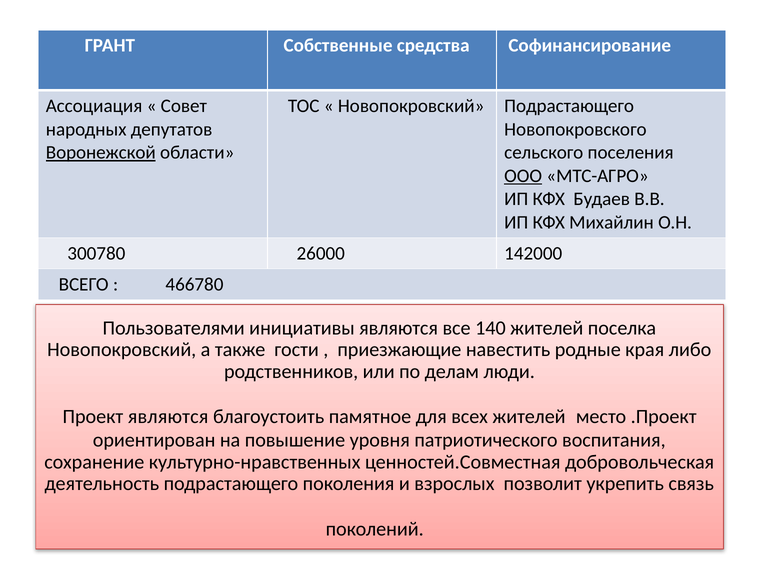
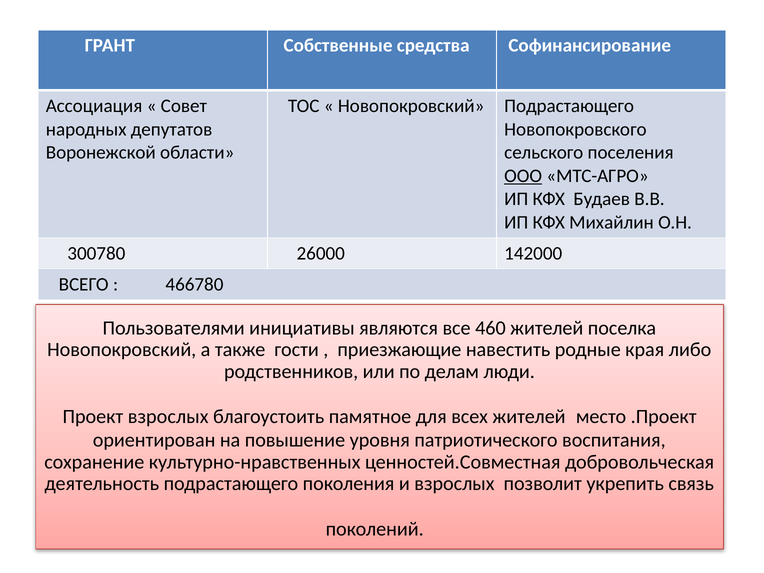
Воронежской underline: present -> none
140: 140 -> 460
Проект являются: являются -> взрослых
